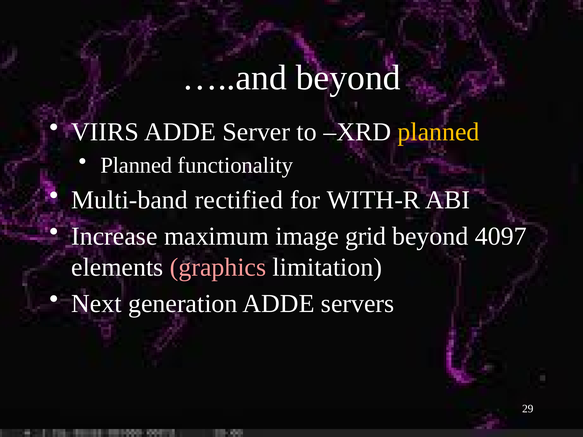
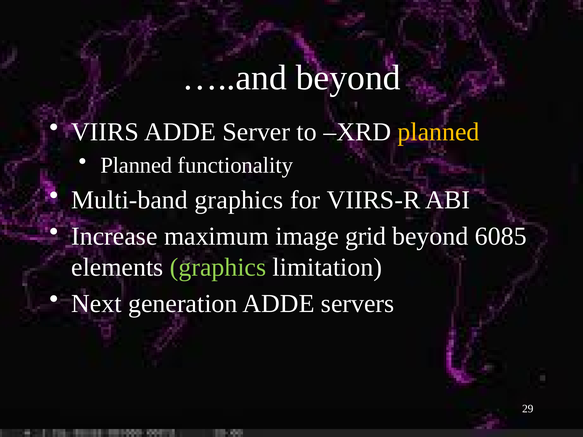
Multi-band rectified: rectified -> graphics
WITH-R: WITH-R -> VIIRS-R
4097: 4097 -> 6085
graphics at (218, 267) colour: pink -> light green
